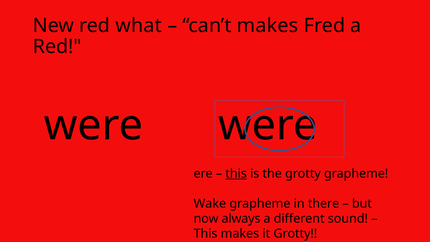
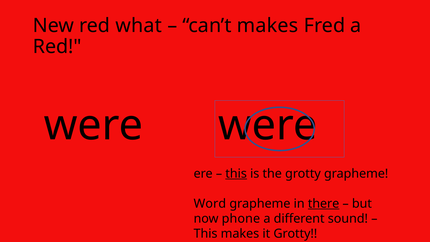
Wake: Wake -> Word
there underline: none -> present
always: always -> phone
